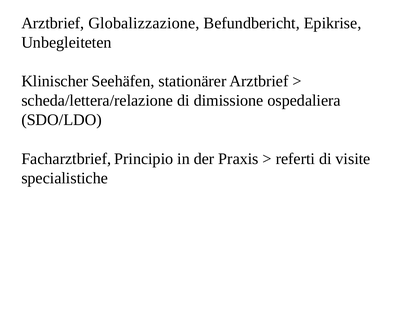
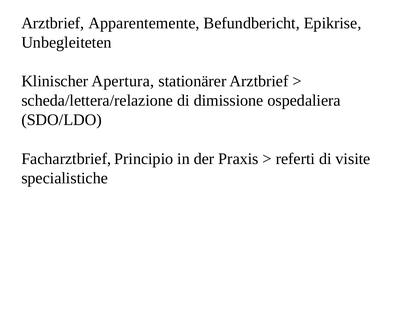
Globalizzazione: Globalizzazione -> Apparentemente
Seehäfen: Seehäfen -> Apertura
